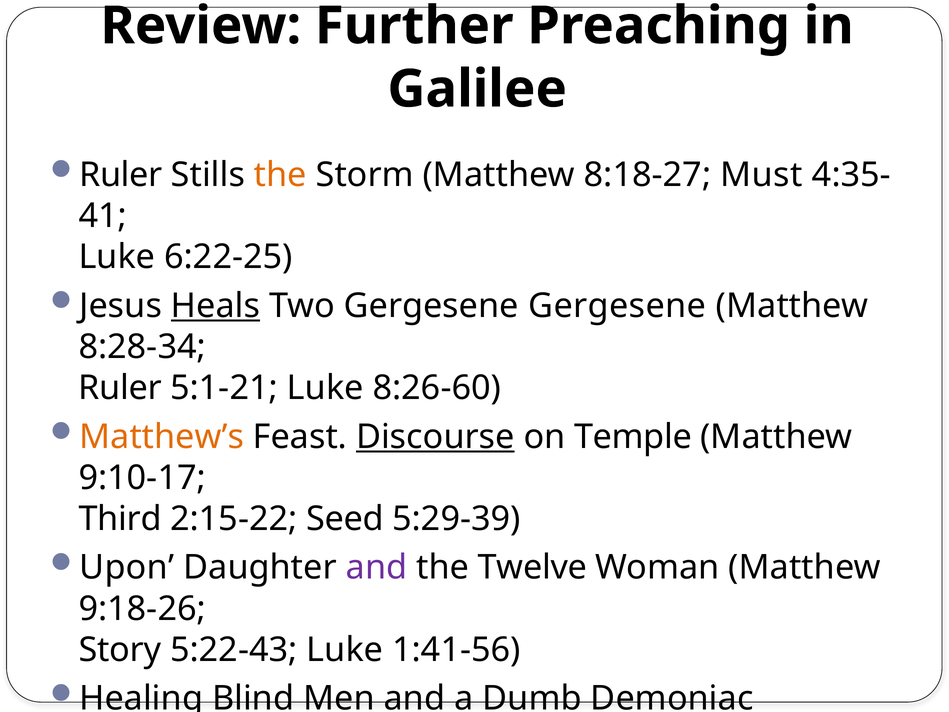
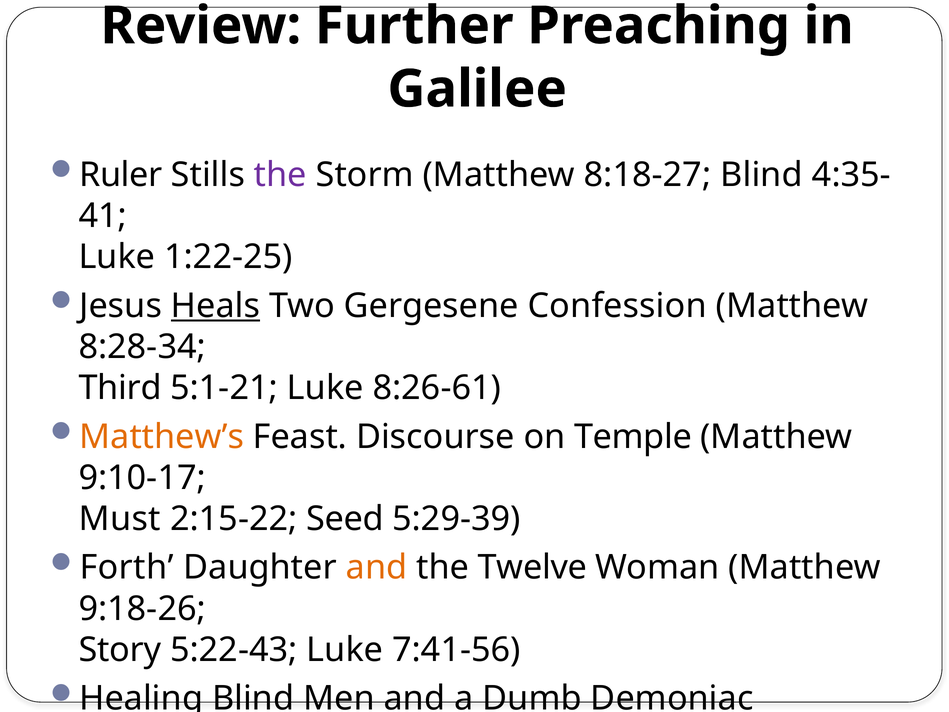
the at (280, 175) colour: orange -> purple
8:18-27 Must: Must -> Blind
6:22-25: 6:22-25 -> 1:22-25
Gergesene Gergesene: Gergesene -> Confession
Ruler at (120, 388): Ruler -> Third
8:26-60: 8:26-60 -> 8:26-61
Discourse underline: present -> none
Third at (120, 519): Third -> Must
Upon at (127, 567): Upon -> Forth
and at (377, 567) colour: purple -> orange
1:41-56: 1:41-56 -> 7:41-56
